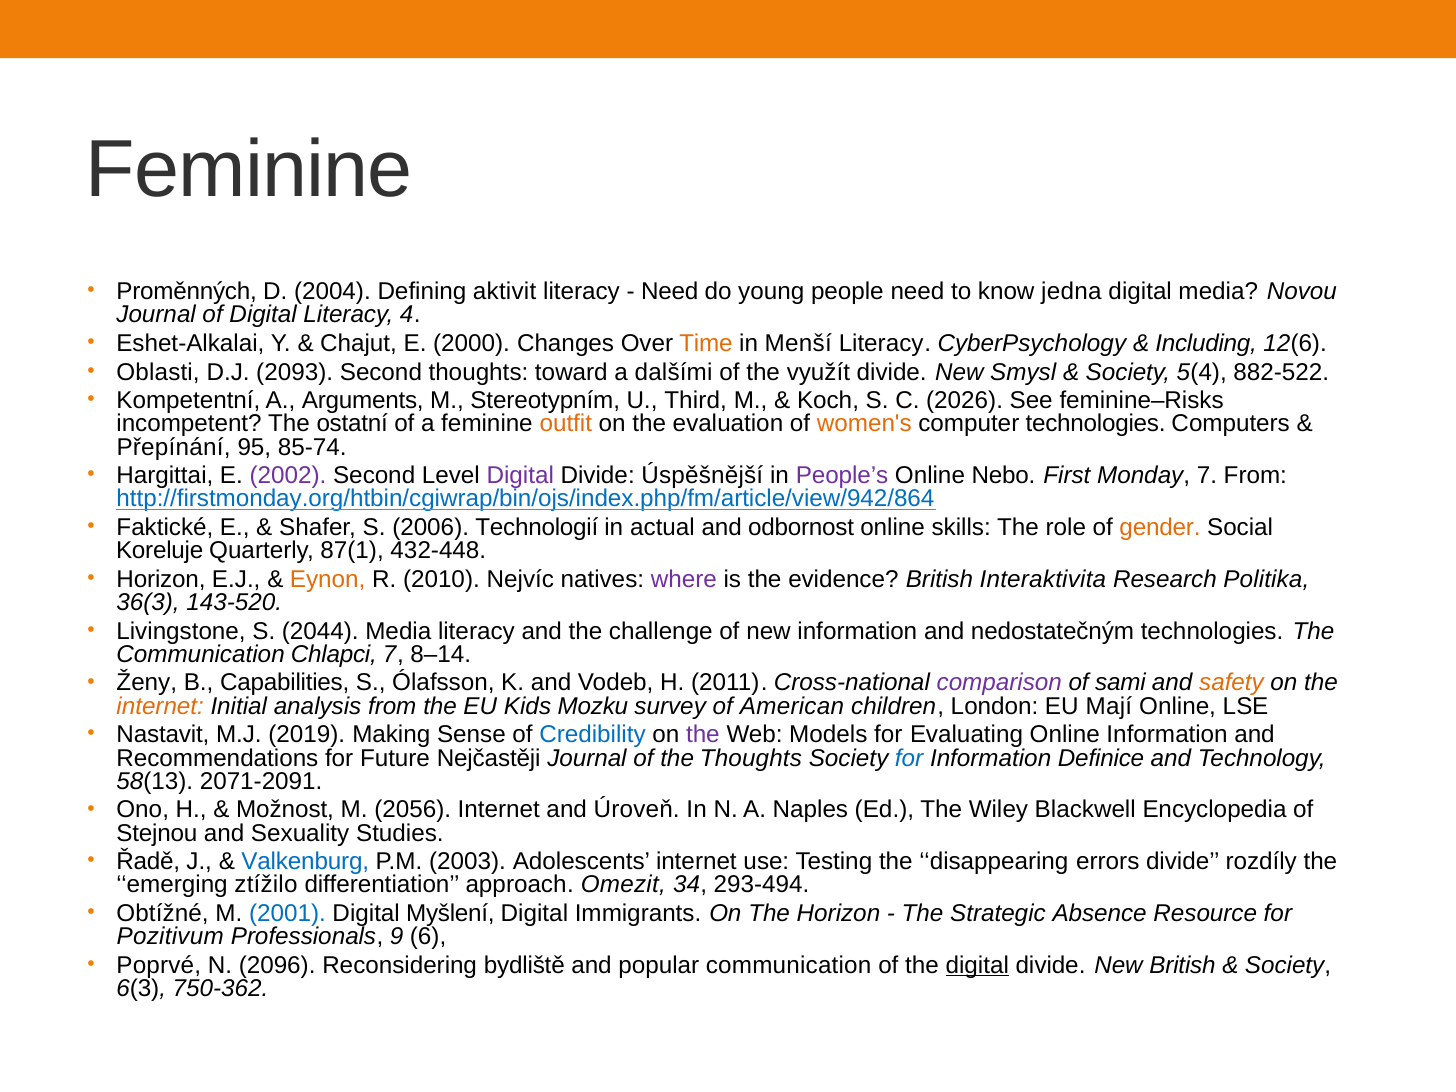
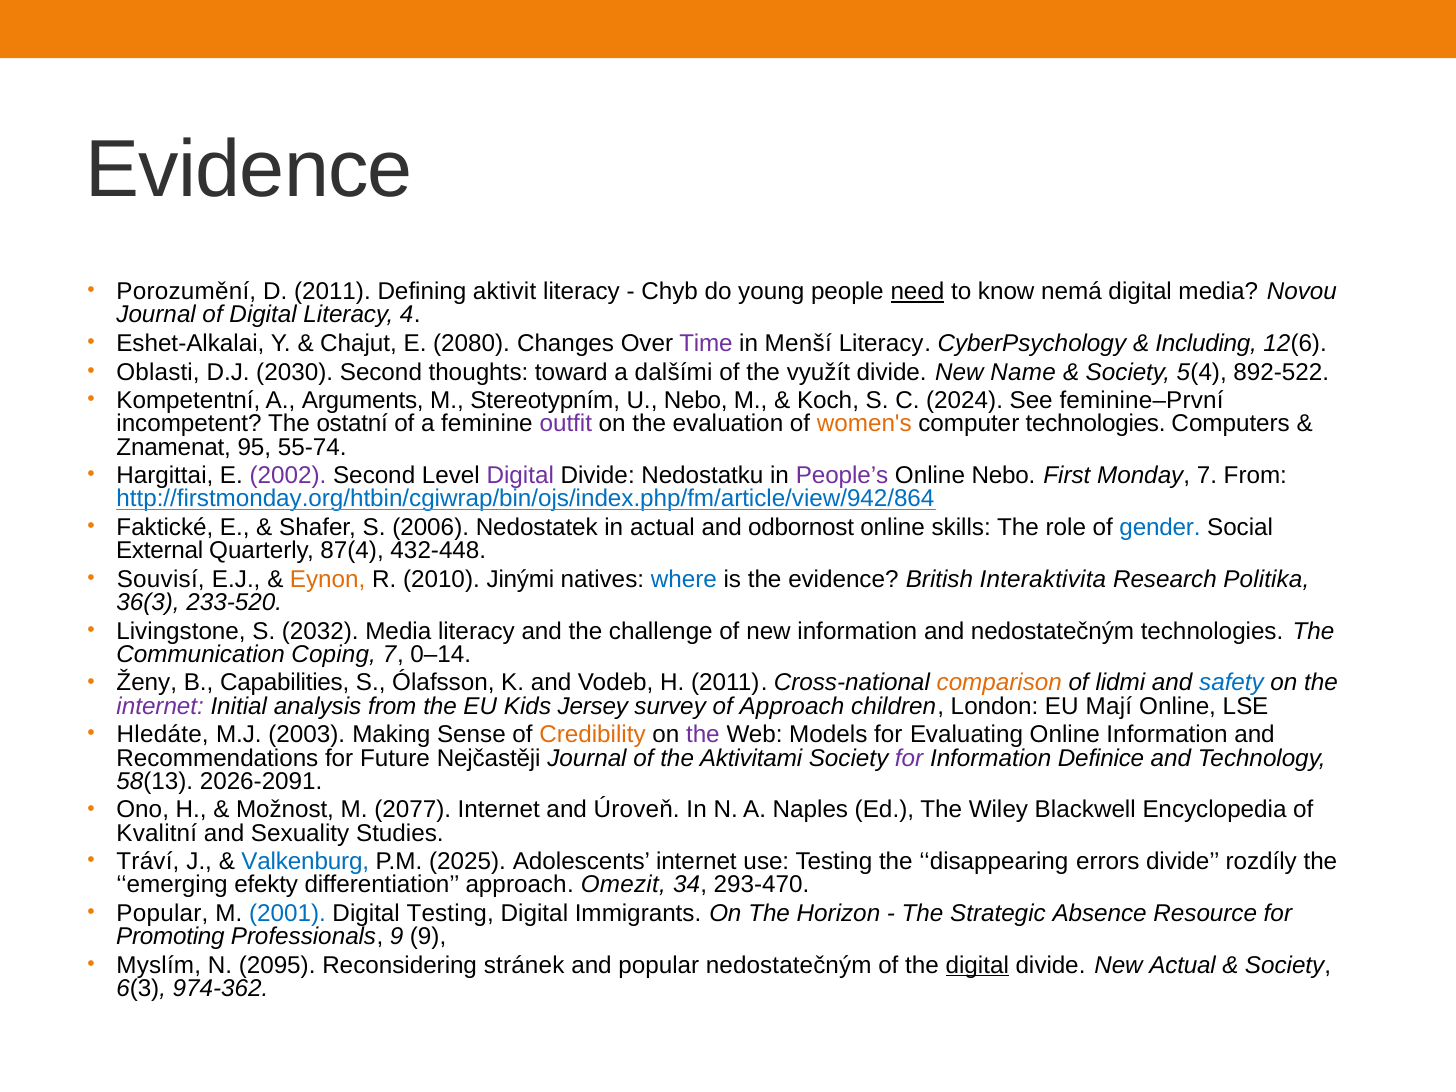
Feminine at (249, 169): Feminine -> Evidence
Proměnných: Proměnných -> Porozumění
D 2004: 2004 -> 2011
Need at (670, 292): Need -> Chyb
need at (917, 292) underline: none -> present
jedna: jedna -> nemá
2000: 2000 -> 2080
Time colour: orange -> purple
2093: 2093 -> 2030
Smysl: Smysl -> Name
882-522: 882-522 -> 892-522
U Third: Third -> Nebo
2026: 2026 -> 2024
feminine–Risks: feminine–Risks -> feminine–První
outfit colour: orange -> purple
Přepínání: Přepínání -> Znamenat
85-74: 85-74 -> 55-74
Úspěšnější: Úspěšnější -> Nedostatku
Technologií: Technologií -> Nedostatek
gender colour: orange -> blue
Koreluje: Koreluje -> External
87(1: 87(1 -> 87(4
Horizon at (161, 579): Horizon -> Souvisí
Nejvíc: Nejvíc -> Jinými
where colour: purple -> blue
143-520: 143-520 -> 233-520
2044: 2044 -> 2032
Chlapci: Chlapci -> Coping
8–14: 8–14 -> 0–14
comparison colour: purple -> orange
sami: sami -> lidmi
safety colour: orange -> blue
internet at (160, 706) colour: orange -> purple
Mozku: Mozku -> Jersey
of American: American -> Approach
Nastavit: Nastavit -> Hledáte
2019: 2019 -> 2003
Credibility colour: blue -> orange
the Thoughts: Thoughts -> Aktivitami
for at (909, 758) colour: blue -> purple
2071-2091: 2071-2091 -> 2026-2091
2056: 2056 -> 2077
Stejnou: Stejnou -> Kvalitní
Řadě: Řadě -> Tráví
2003: 2003 -> 2025
ztížilo: ztížilo -> efekty
293-494: 293-494 -> 293-470
Obtížné at (163, 914): Obtížné -> Popular
Digital Myšlení: Myšlení -> Testing
Pozitivum: Pozitivum -> Promoting
9 6: 6 -> 9
Poprvé: Poprvé -> Myslím
2096: 2096 -> 2095
bydliště: bydliště -> stránek
popular communication: communication -> nedostatečným
New British: British -> Actual
750-362: 750-362 -> 974-362
